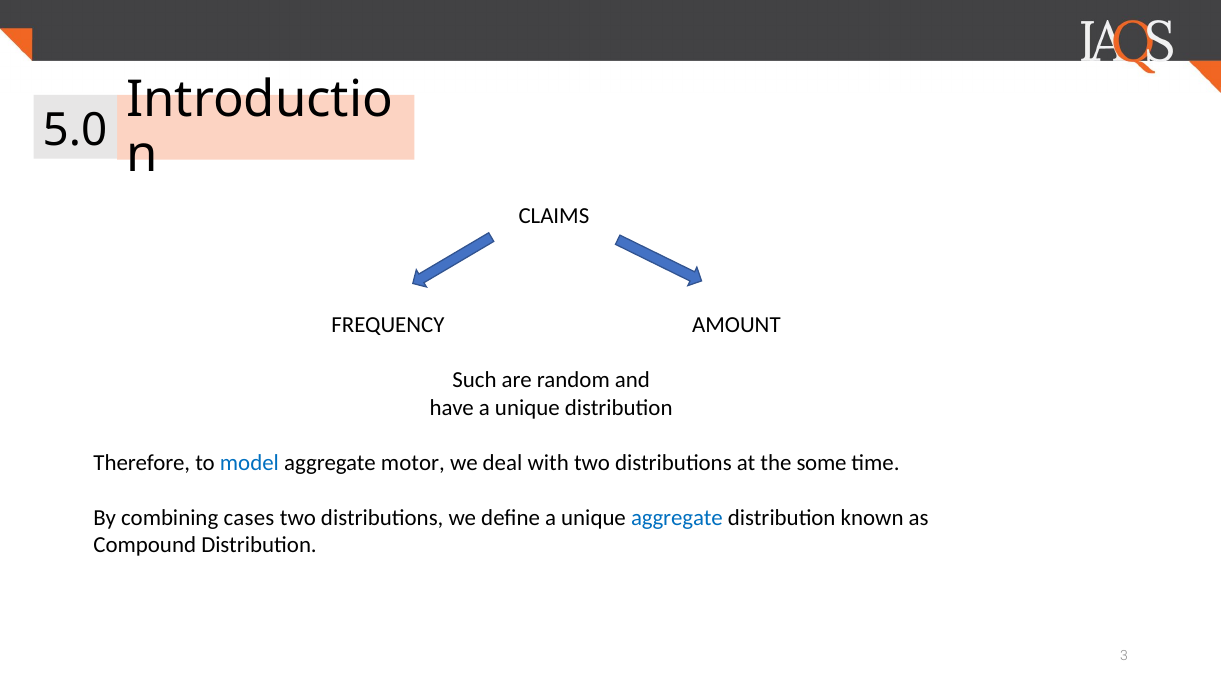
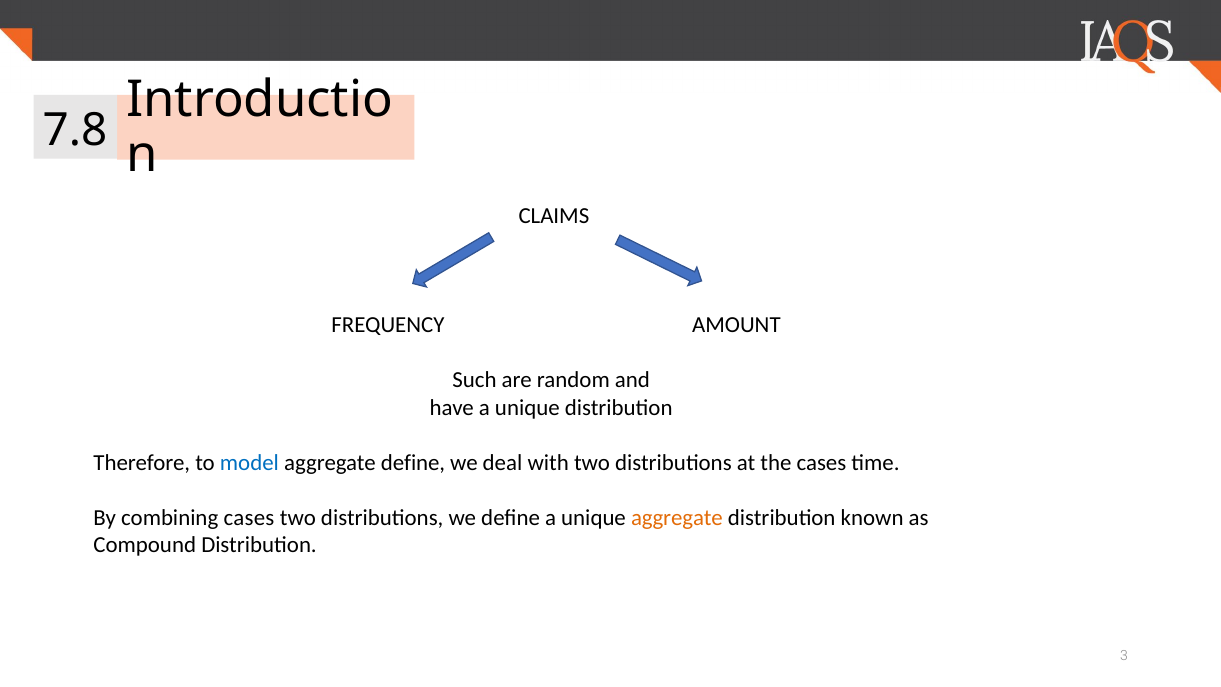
5.0: 5.0 -> 7.8
aggregate motor: motor -> define
the some: some -> cases
aggregate at (677, 518) colour: blue -> orange
